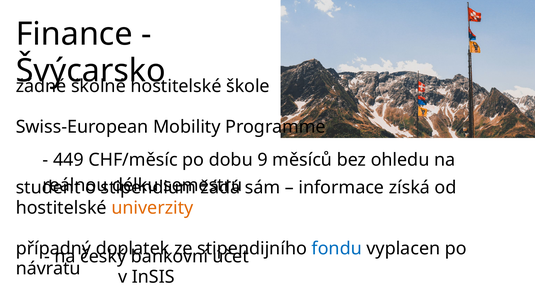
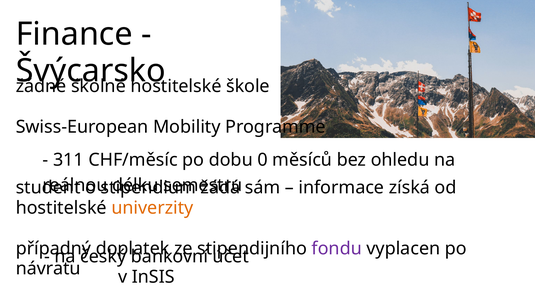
449: 449 -> 311
9: 9 -> 0
fondu colour: blue -> purple
